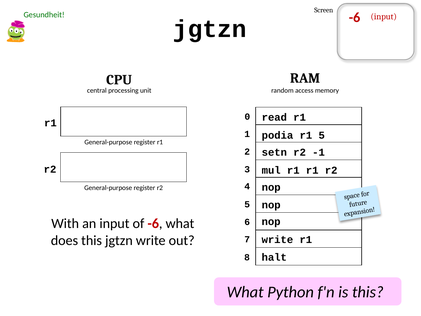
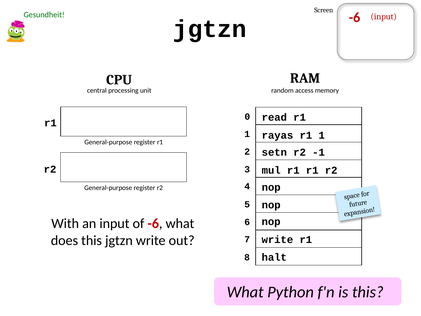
podia: podia -> rayas
r1 5: 5 -> 1
